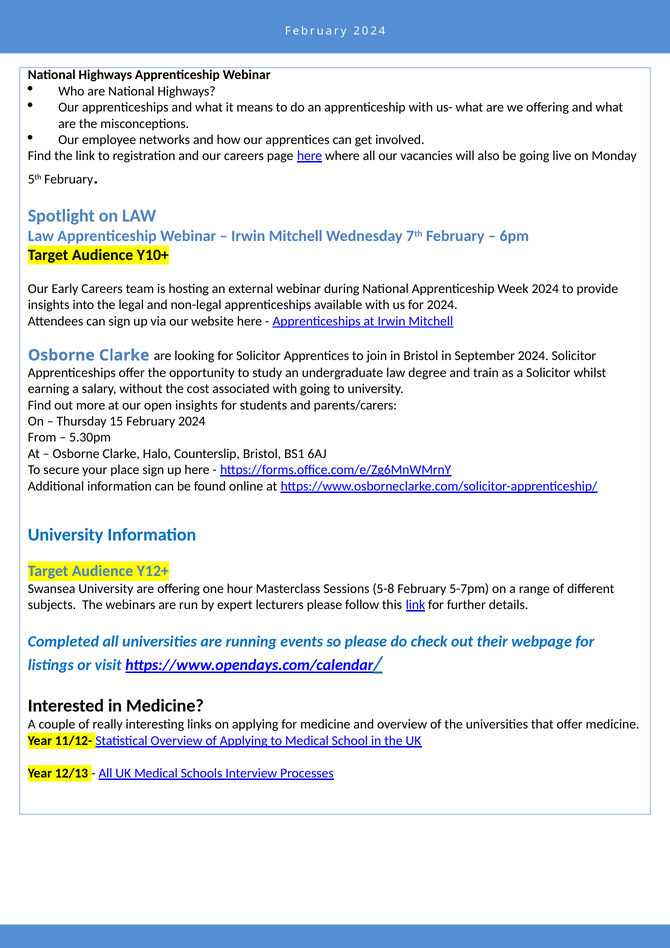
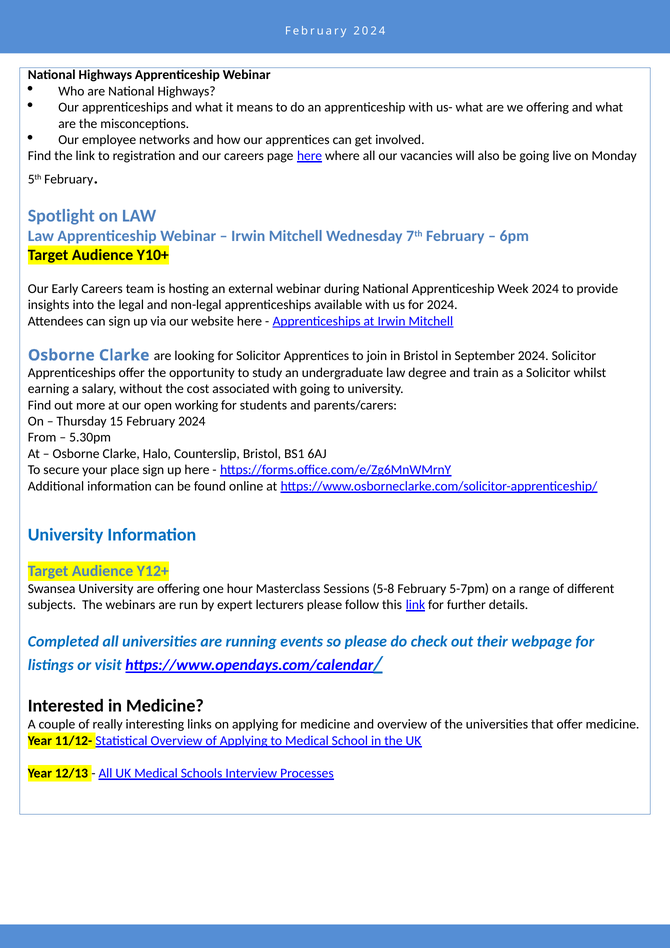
open insights: insights -> working
